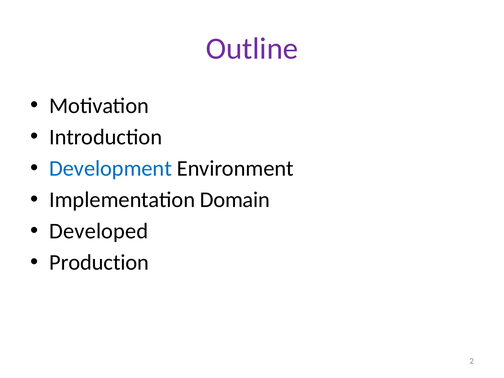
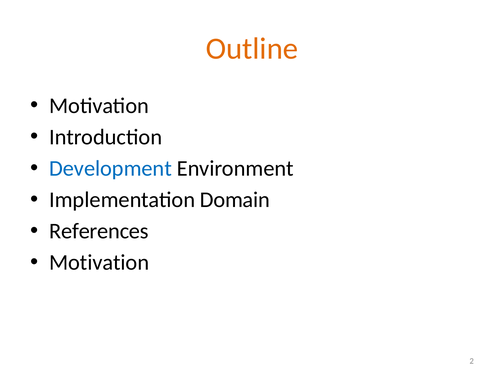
Outline colour: purple -> orange
Developed: Developed -> References
Production at (99, 263): Production -> Motivation
